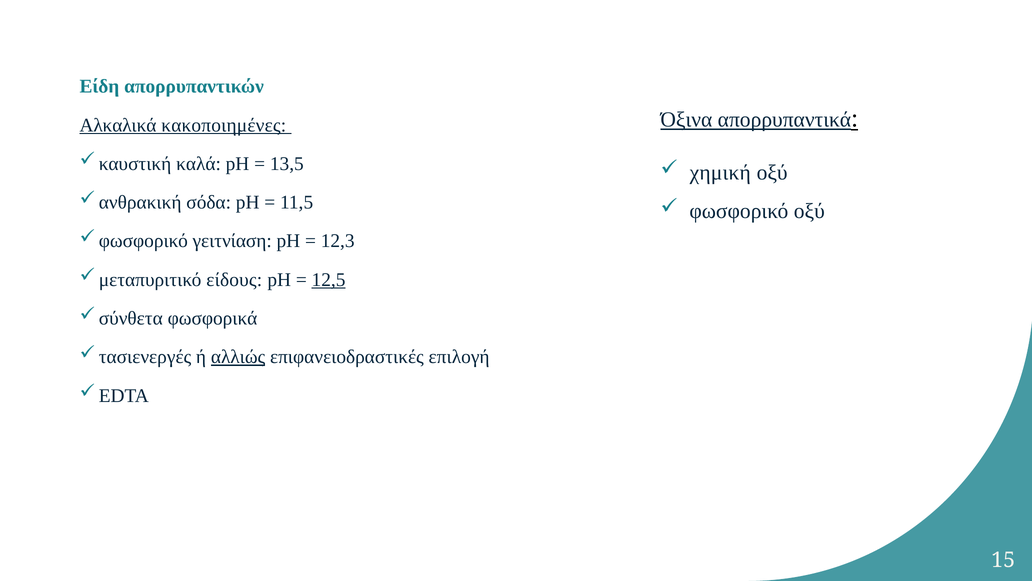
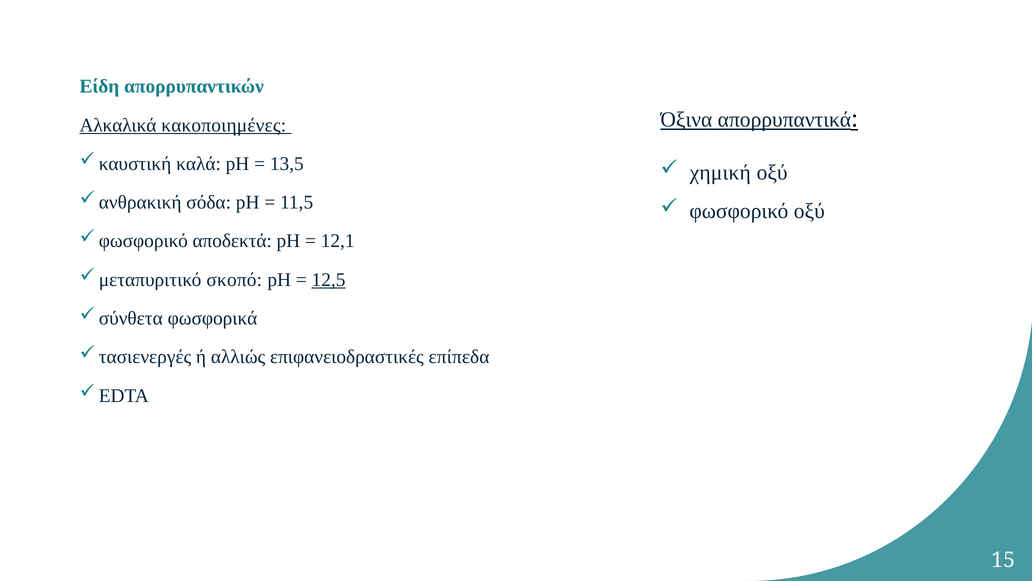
γειτνίαση: γειτνίαση -> αποδεκτά
12,3: 12,3 -> 12,1
είδους: είδους -> σκοπό
αλλιώς underline: present -> none
επιλογή: επιλογή -> επίπεδα
